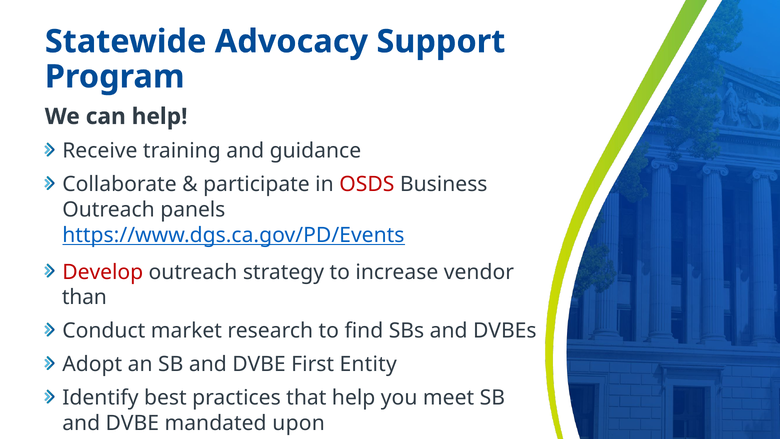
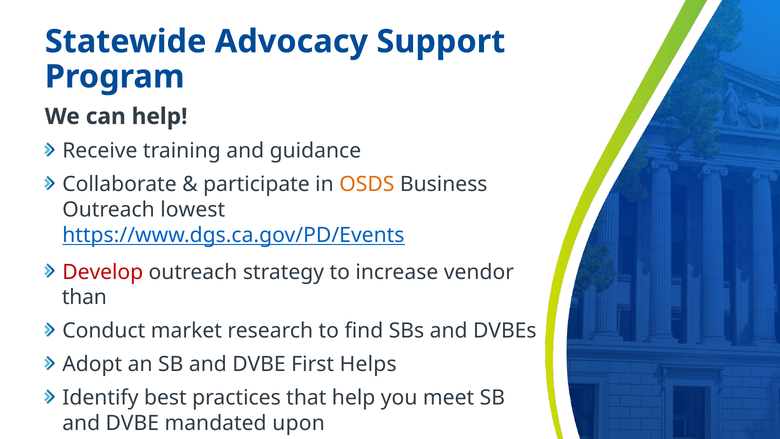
OSDS colour: red -> orange
panels: panels -> lowest
Entity: Entity -> Helps
